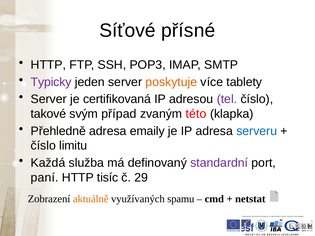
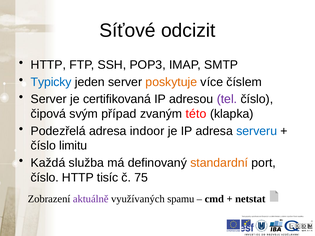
přísné: přísné -> odcizit
Typicky colour: purple -> blue
tablety: tablety -> číslem
takové: takové -> čipová
Přehledně: Přehledně -> Podezřelá
emaily: emaily -> indoor
standardní colour: purple -> orange
paní at (45, 178): paní -> číslo
29: 29 -> 75
aktuálně colour: orange -> purple
